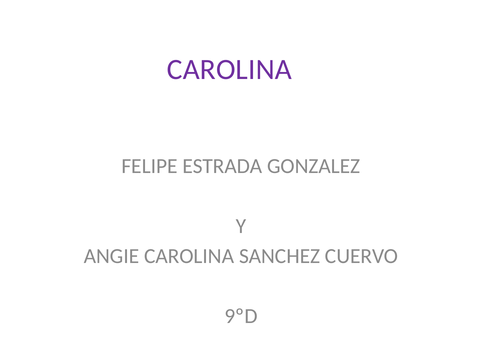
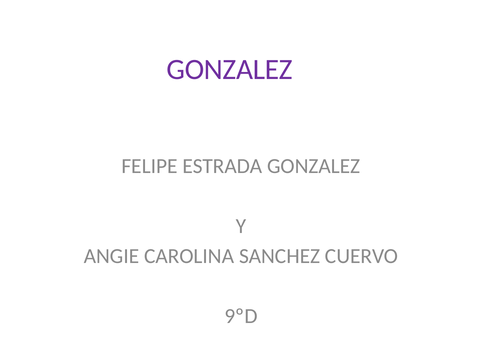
CAROLINA at (229, 70): CAROLINA -> GONZALEZ
